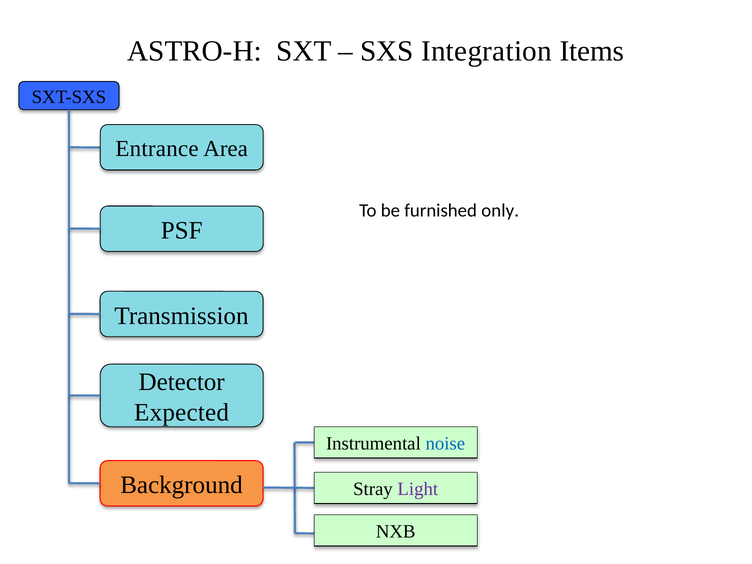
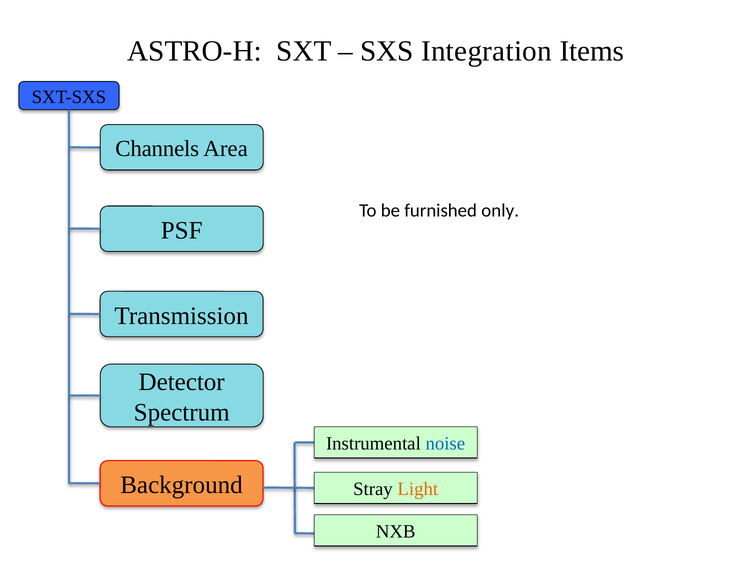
Entrance: Entrance -> Channels
Expected: Expected -> Spectrum
Light colour: purple -> orange
